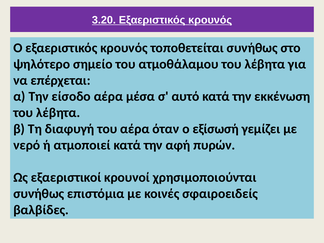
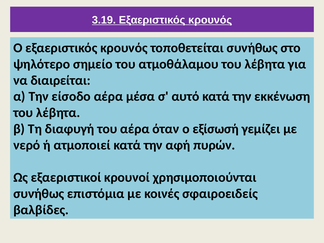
3.20: 3.20 -> 3.19
επέρχεται: επέρχεται -> διαιρείται
